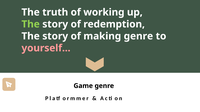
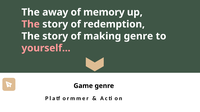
truth: truth -> away
working: working -> memory
The at (31, 24) colour: light green -> pink
